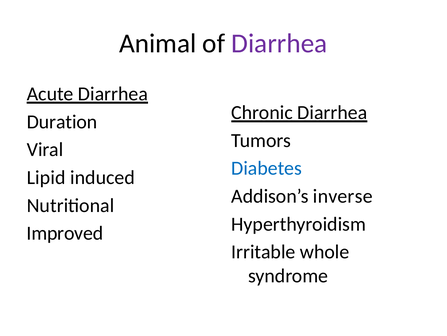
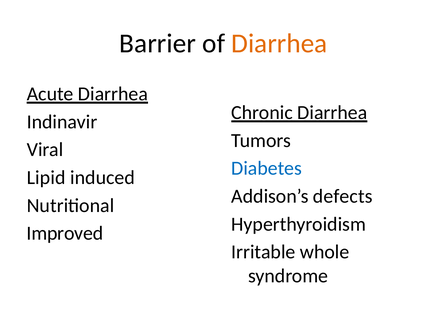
Animal: Animal -> Barrier
Diarrhea at (279, 43) colour: purple -> orange
Duration: Duration -> Indinavir
inverse: inverse -> defects
